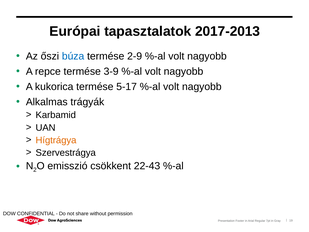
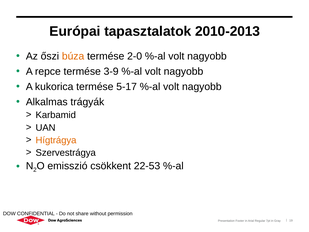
2017-2013: 2017-2013 -> 2010-2013
búza colour: blue -> orange
2-9: 2-9 -> 2-0
22-43: 22-43 -> 22-53
